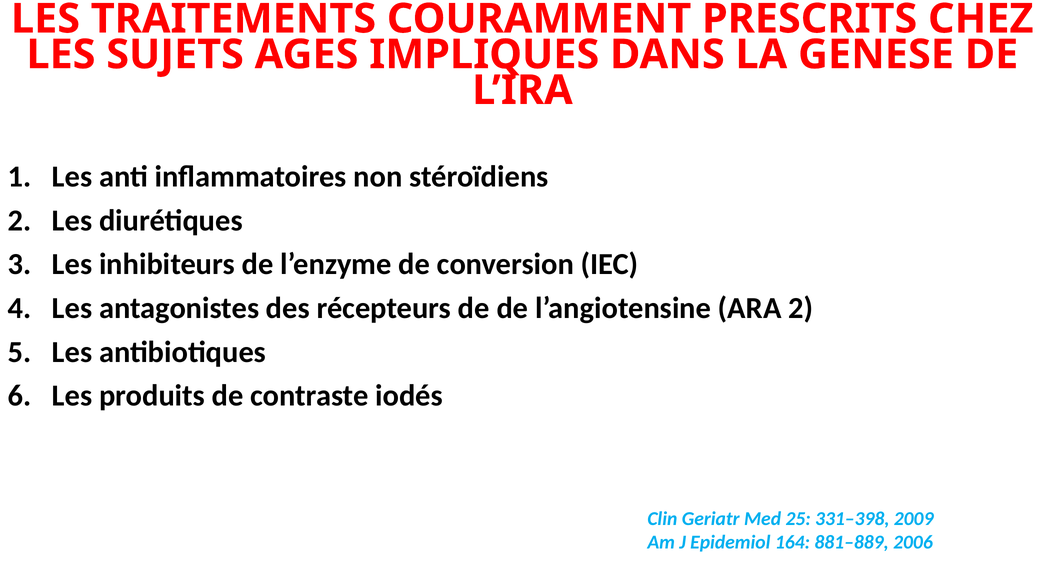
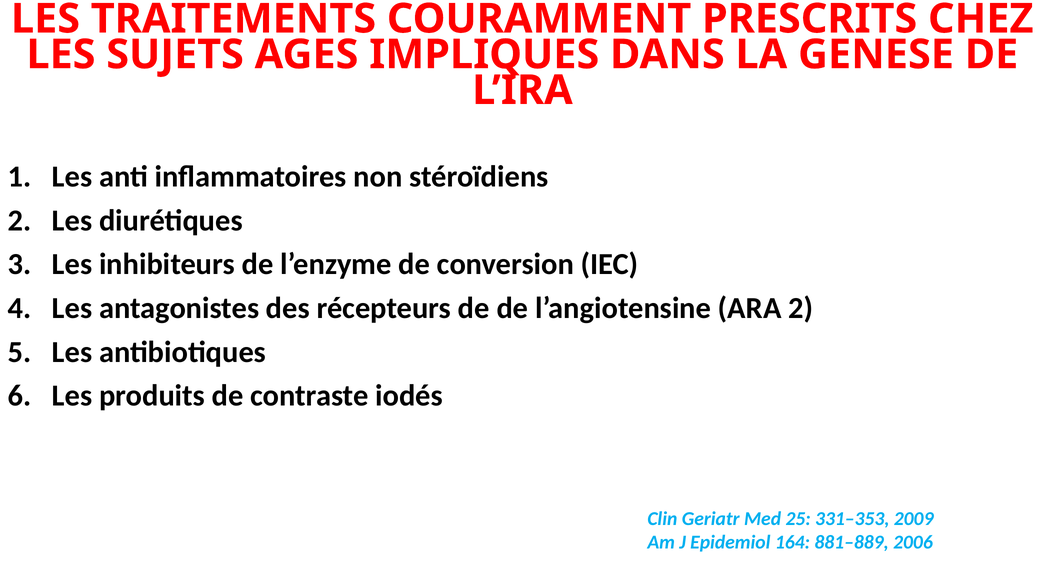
331–398: 331–398 -> 331–353
